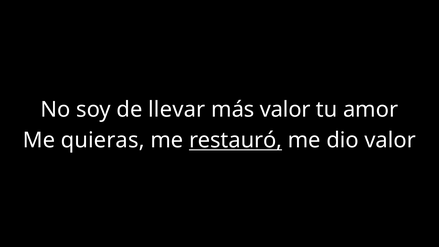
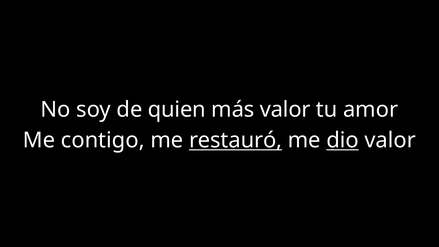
llevar: llevar -> quien
quieras: quieras -> contigo
dio underline: none -> present
